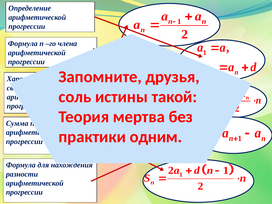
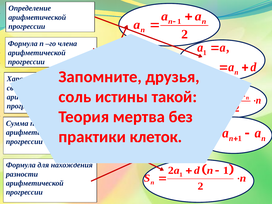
одним: одним -> клеток
